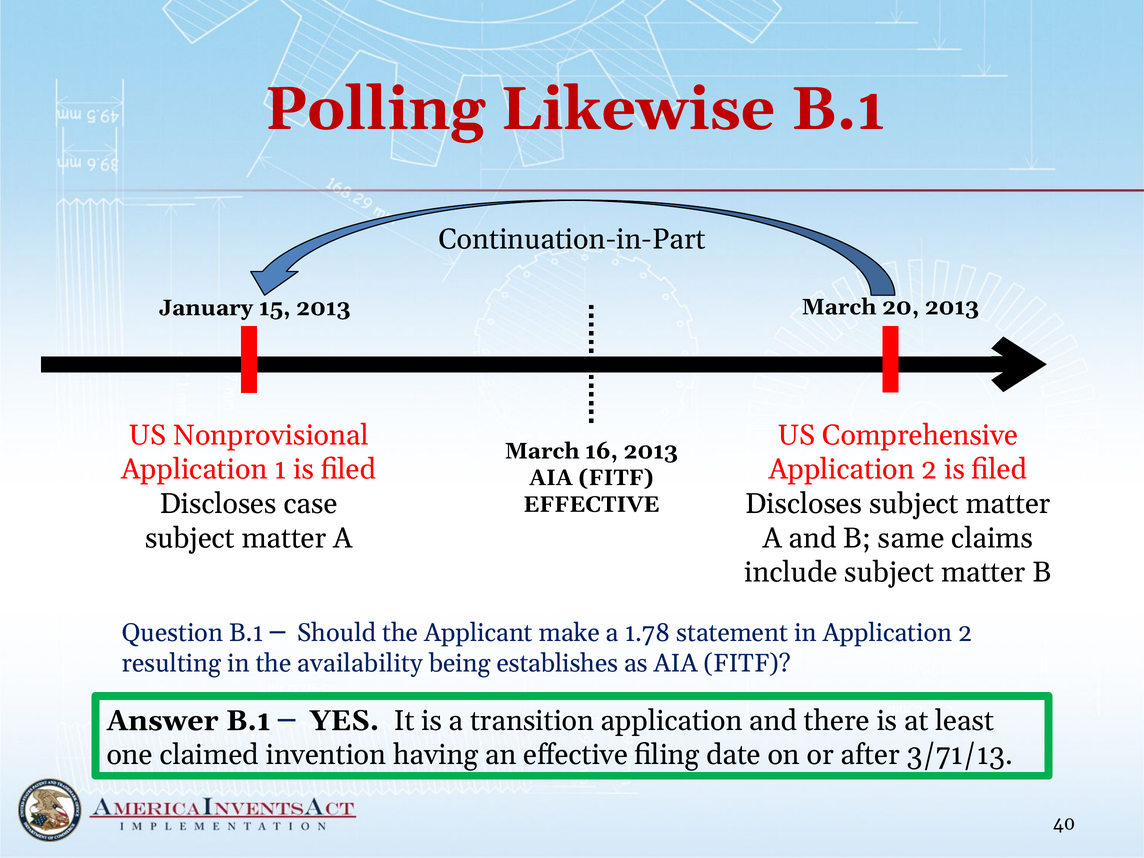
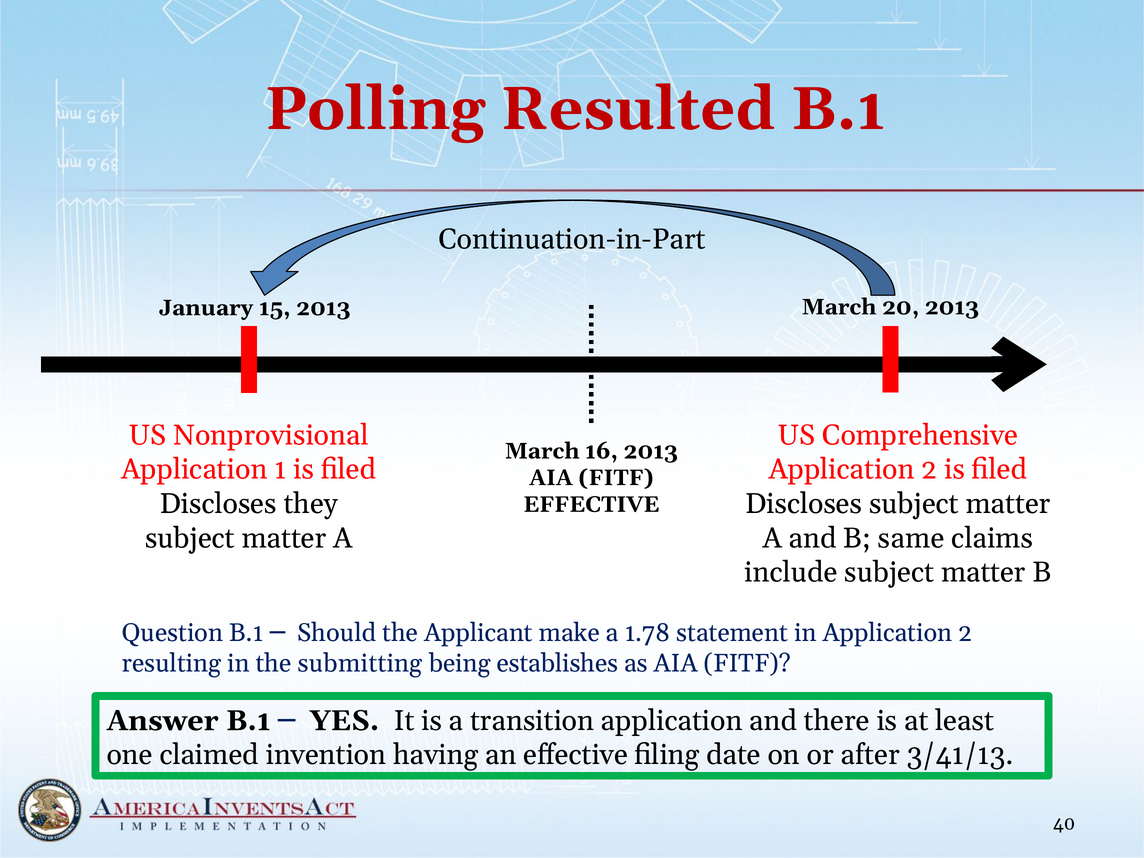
Likewise: Likewise -> Resulted
case: case -> they
availability: availability -> submitting
3/71/13: 3/71/13 -> 3/41/13
